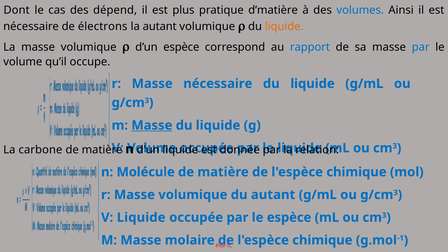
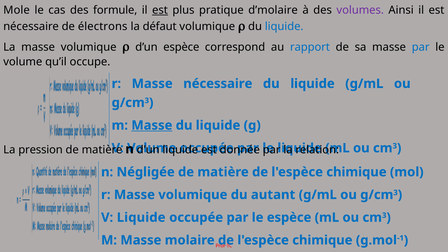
Dont: Dont -> Mole
dépend: dépend -> formule
est at (160, 10) underline: none -> present
d’matière: d’matière -> d’molaire
volumes colour: blue -> purple
la autant: autant -> défaut
liquide at (284, 26) colour: orange -> blue
carbone: carbone -> pression
Molécule: Molécule -> Négligée
